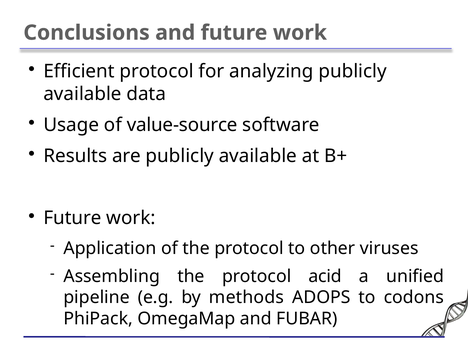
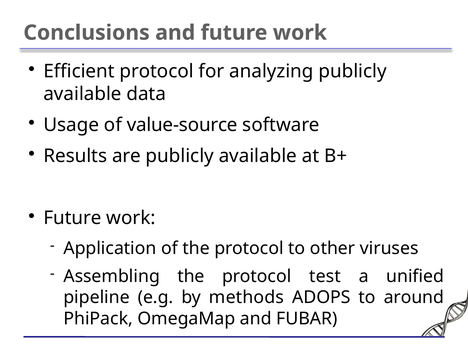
acid: acid -> test
codons: codons -> around
